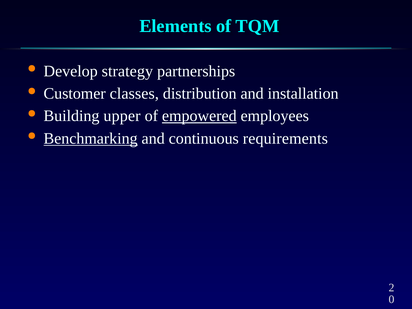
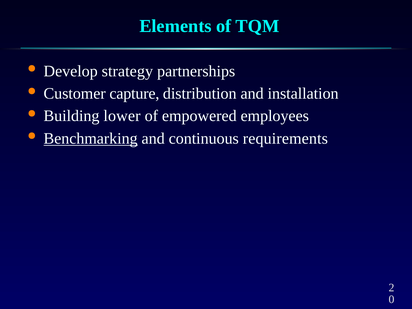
classes: classes -> capture
upper: upper -> lower
empowered underline: present -> none
